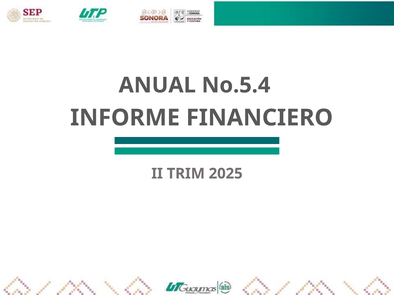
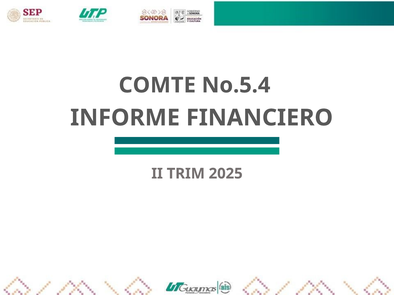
ANUAL: ANUAL -> COMTE
